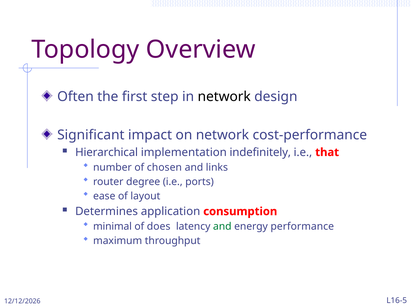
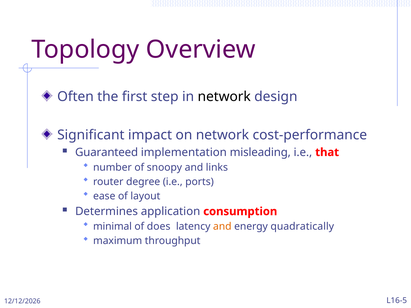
Hierarchical: Hierarchical -> Guaranteed
indefinitely: indefinitely -> misleading
chosen: chosen -> snoopy
and at (222, 227) colour: green -> orange
performance: performance -> quadratically
